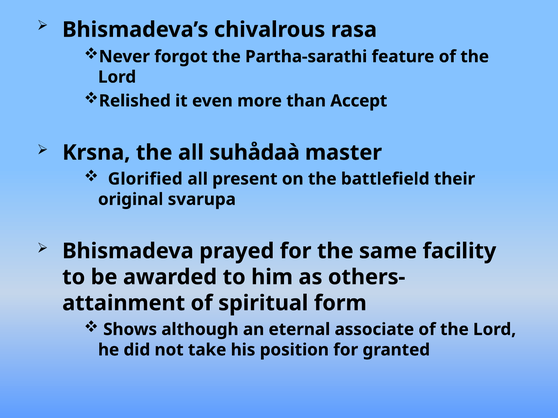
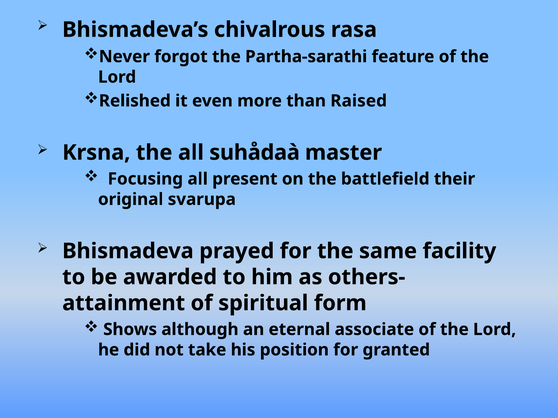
Accept: Accept -> Raised
Glorified: Glorified -> Focusing
